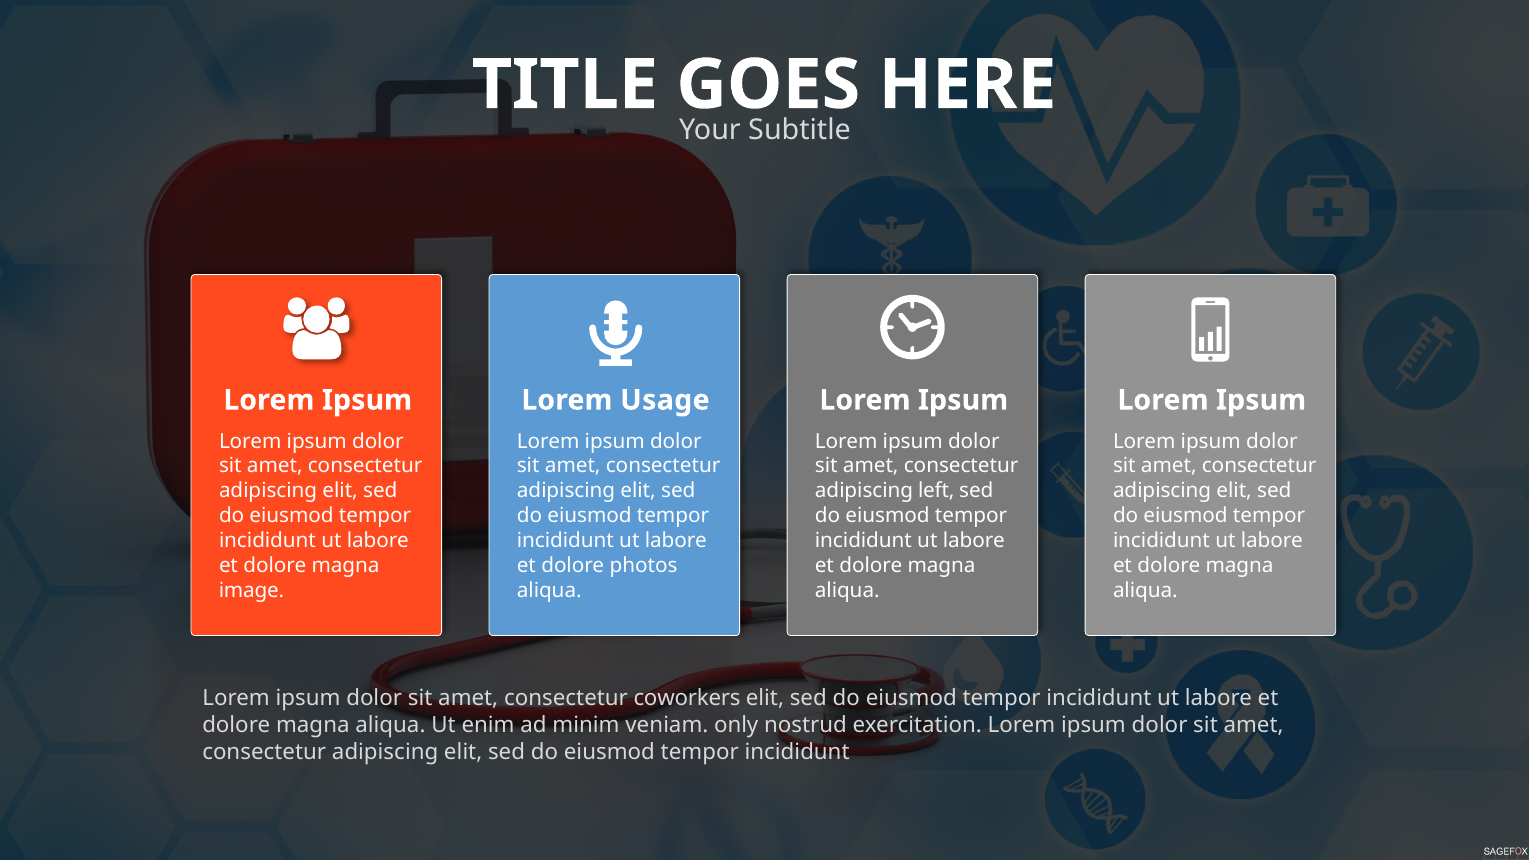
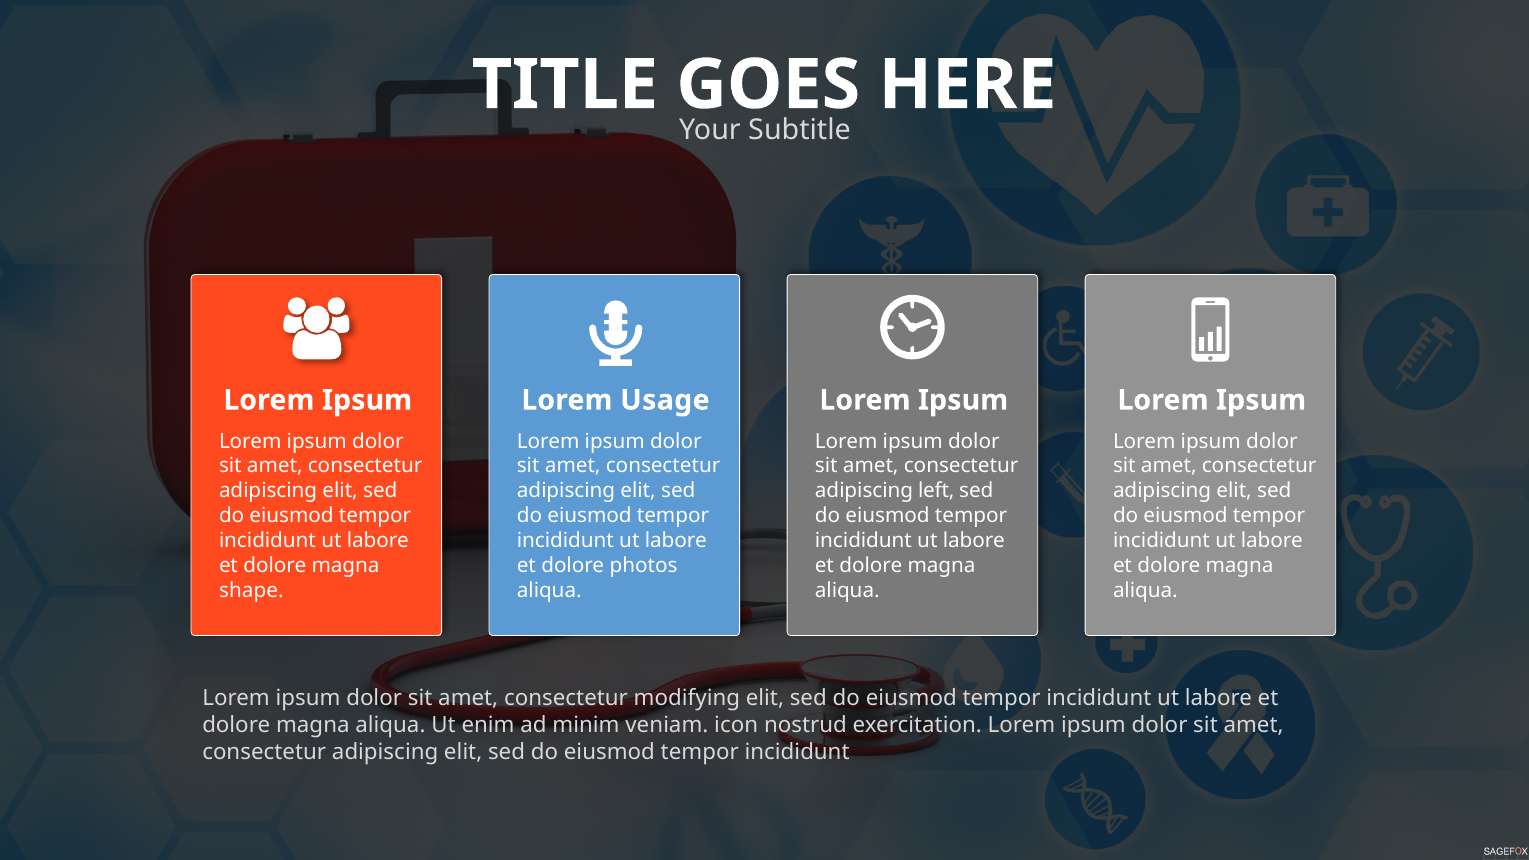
image: image -> shape
coworkers: coworkers -> modifying
only: only -> icon
